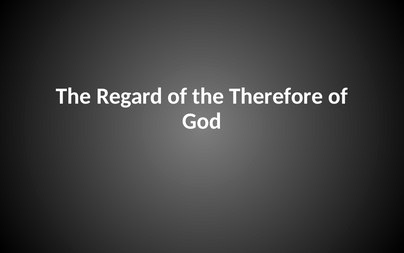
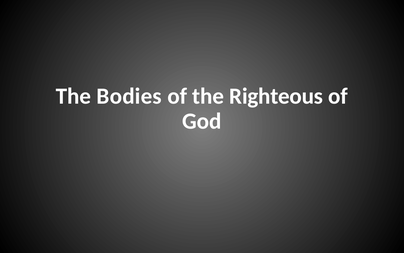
Regard: Regard -> Bodies
Therefore: Therefore -> Righteous
